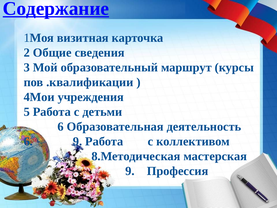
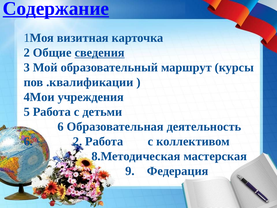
сведения underline: none -> present
6 9: 9 -> 2
Профессия: Профессия -> Федерация
